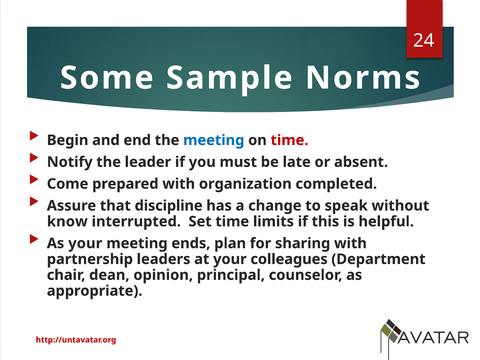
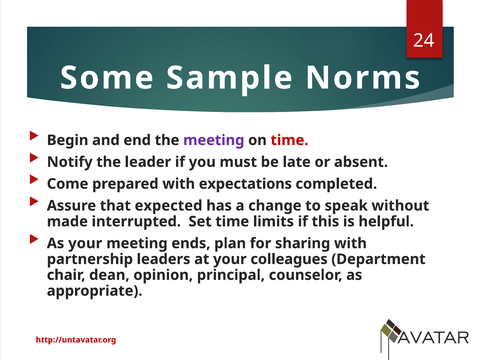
meeting at (214, 140) colour: blue -> purple
organization: organization -> expectations
discipline: discipline -> expected
know: know -> made
